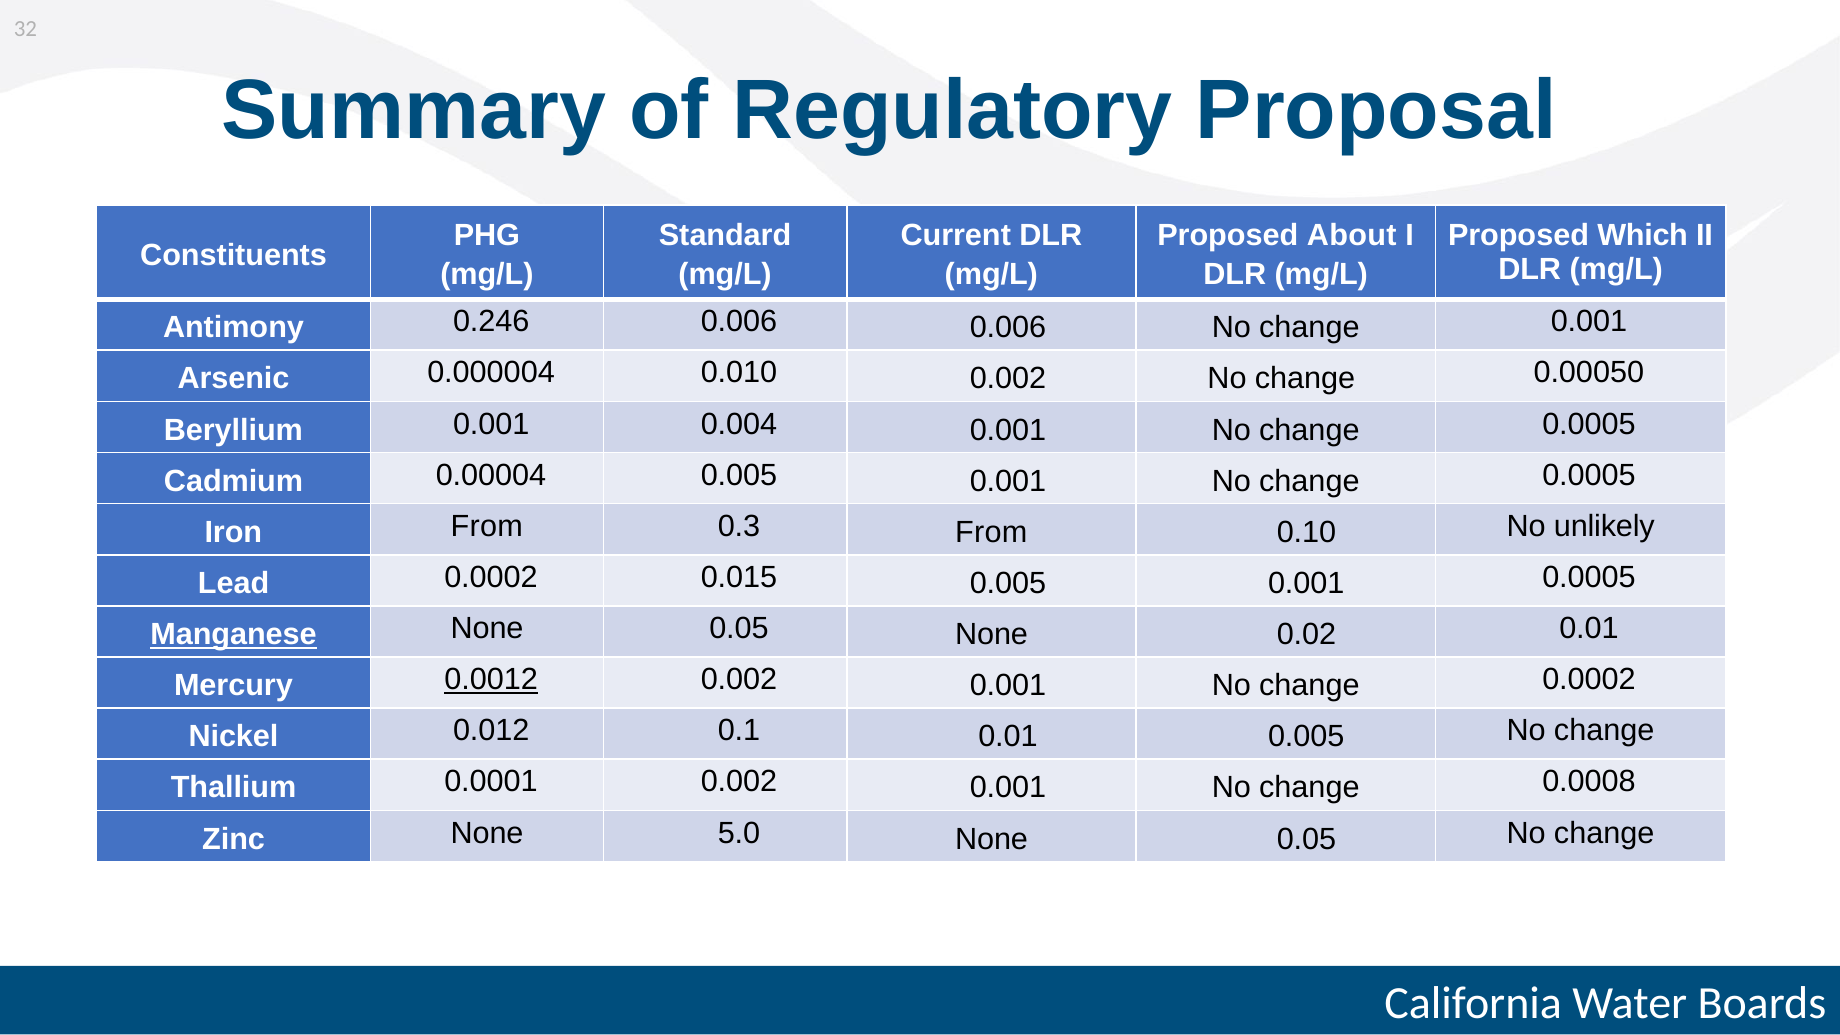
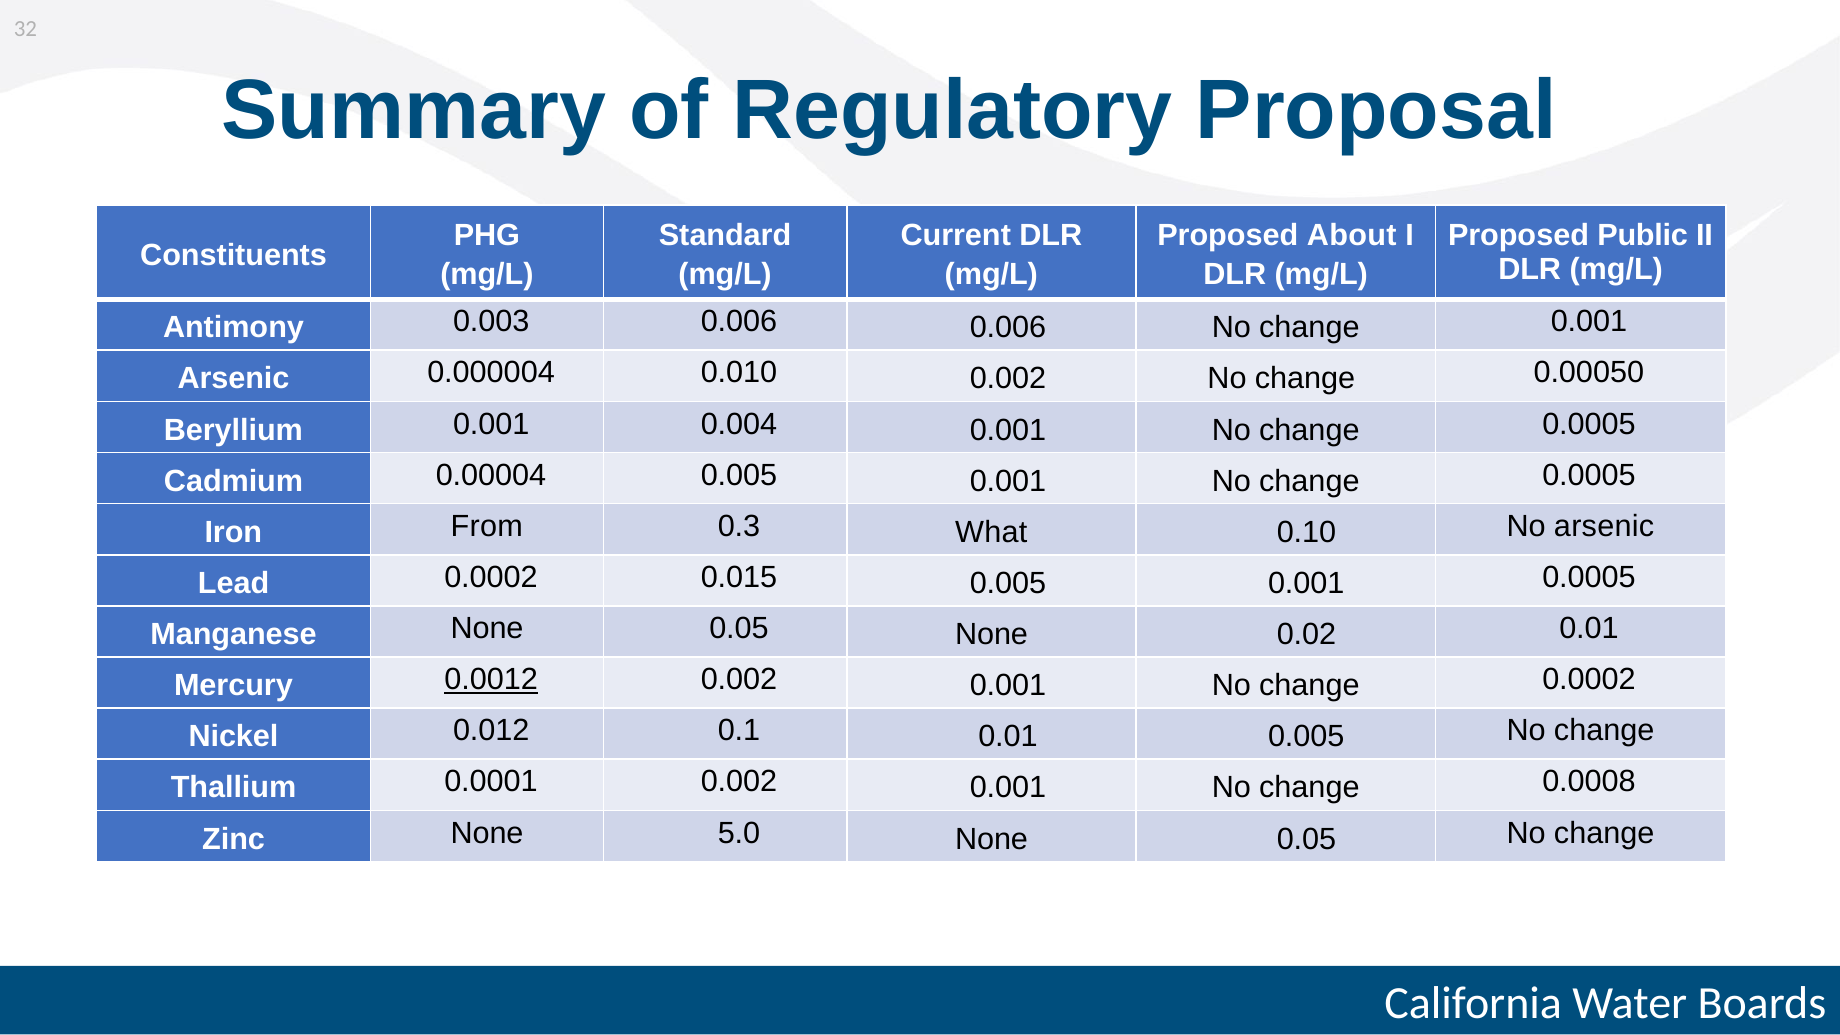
Which: Which -> Public
0.246: 0.246 -> 0.003
0.3 From: From -> What
No unlikely: unlikely -> arsenic
Manganese underline: present -> none
